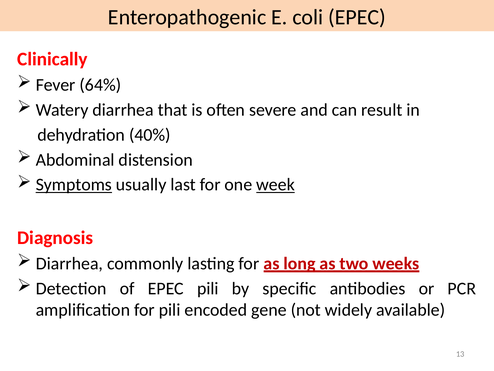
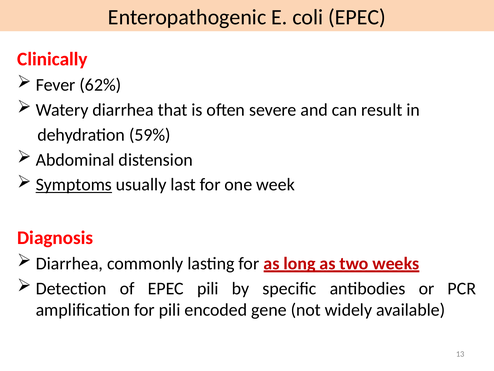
64%: 64% -> 62%
40%: 40% -> 59%
week underline: present -> none
